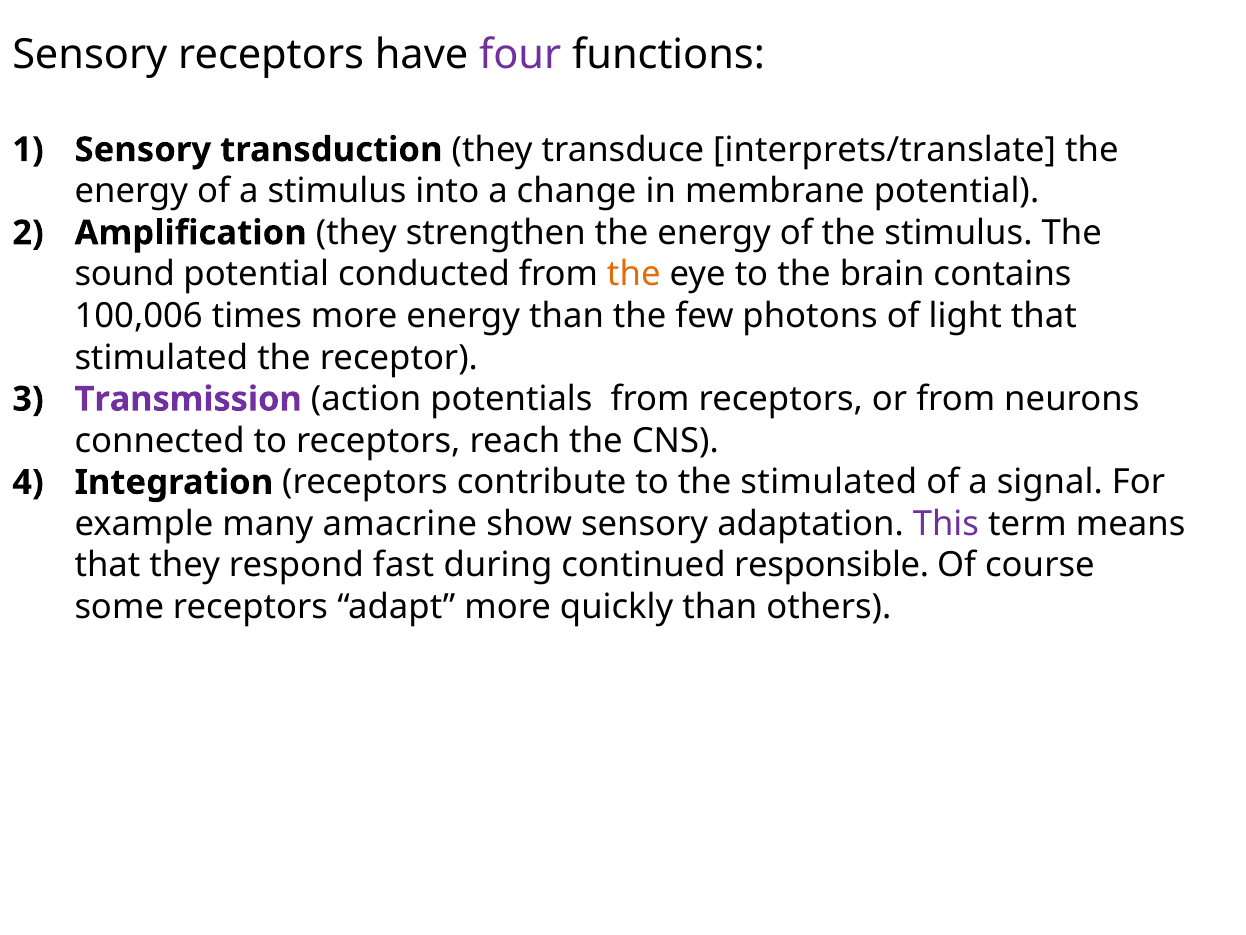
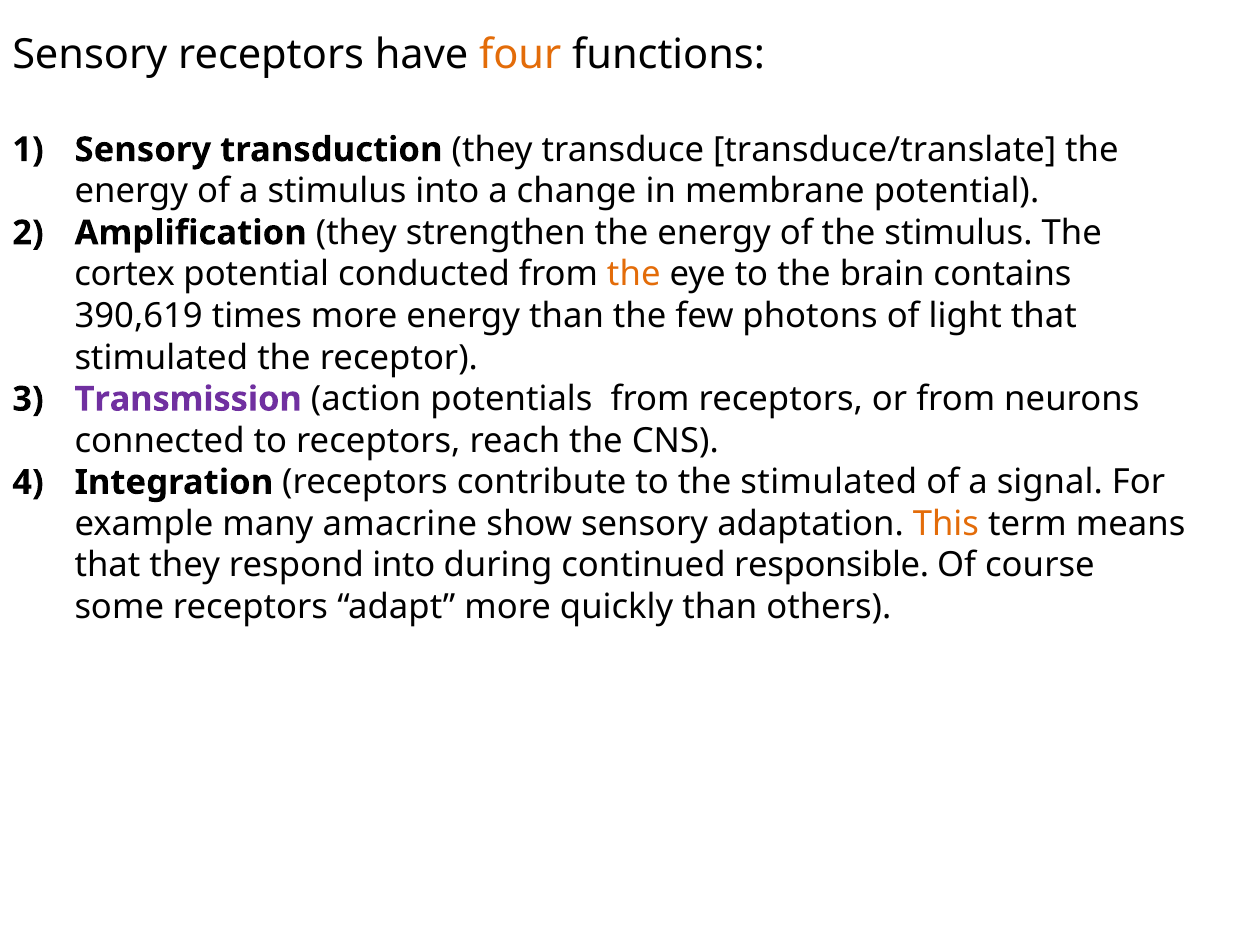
four colour: purple -> orange
interprets/translate: interprets/translate -> transduce/translate
sound: sound -> cortex
100,006: 100,006 -> 390,619
This colour: purple -> orange
respond fast: fast -> into
